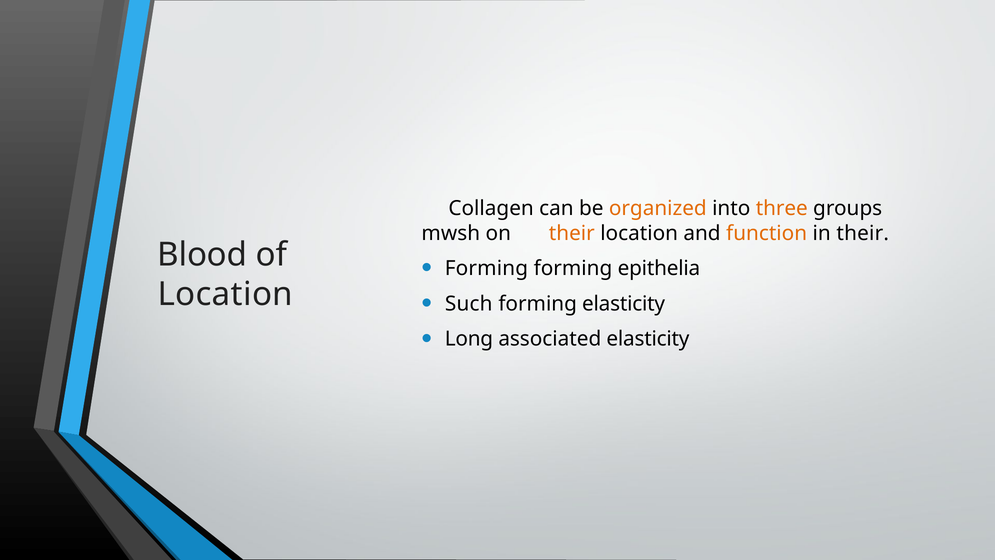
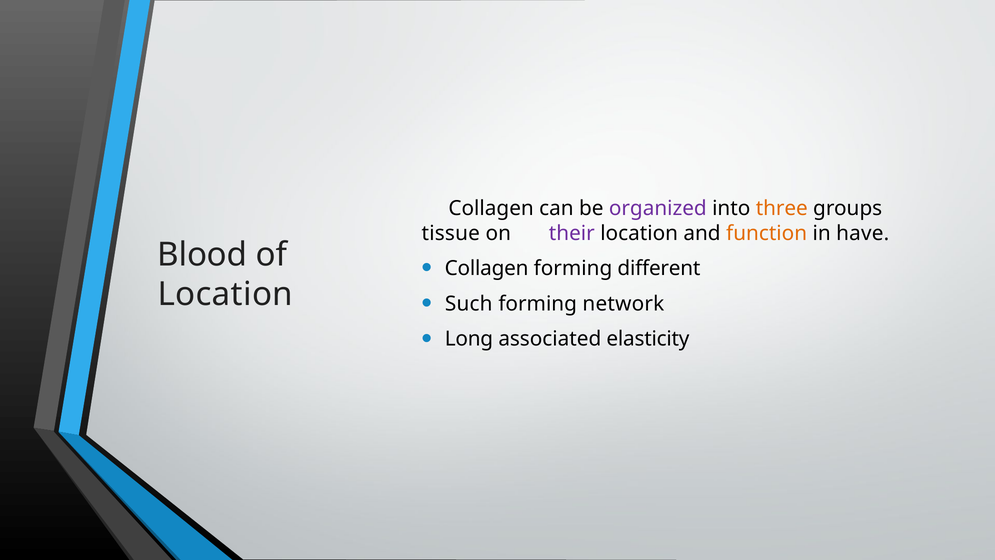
organized colour: orange -> purple
mwsh: mwsh -> tissue
their at (572, 233) colour: orange -> purple
in their: their -> have
Forming at (486, 268): Forming -> Collagen
epithelia: epithelia -> different
forming elasticity: elasticity -> network
